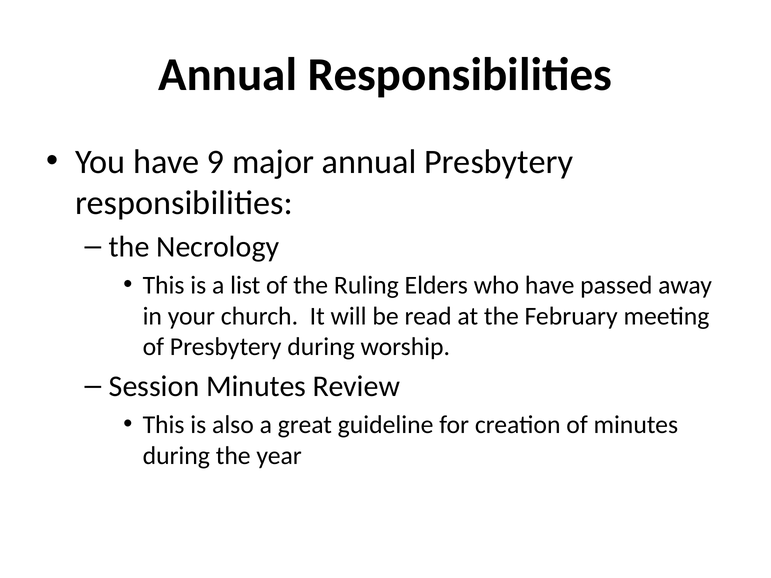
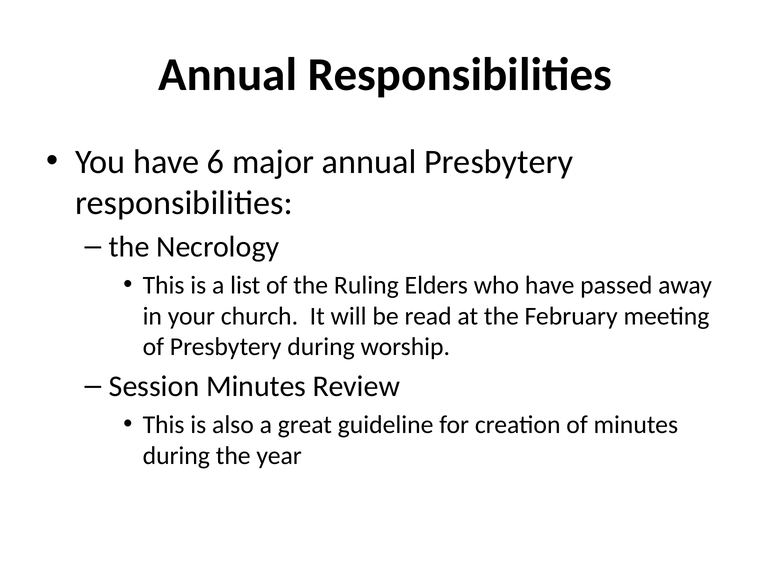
9: 9 -> 6
